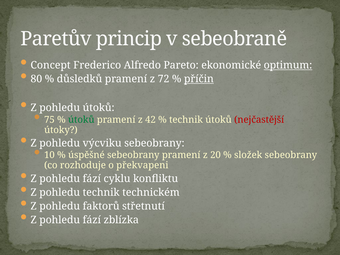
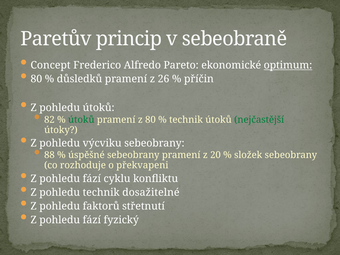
72: 72 -> 26
příčin underline: present -> none
75: 75 -> 82
z 42: 42 -> 80
nejčastější colour: red -> green
10: 10 -> 88
technickém: technickém -> dosažitelné
zblízka: zblízka -> fyzický
